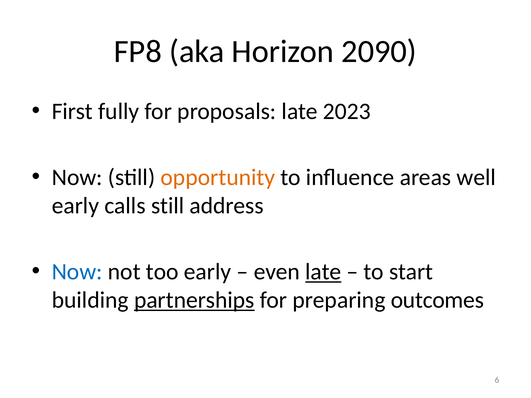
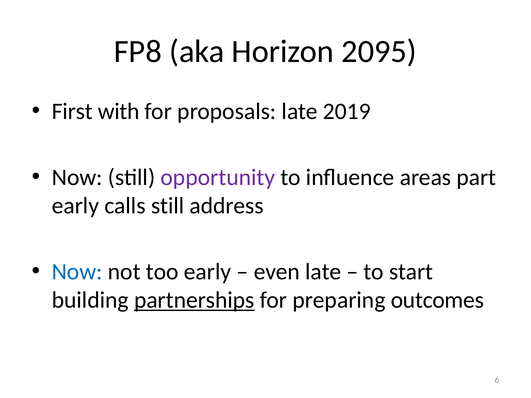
2090: 2090 -> 2095
fully: fully -> with
2023: 2023 -> 2019
opportunity colour: orange -> purple
well: well -> part
late at (323, 272) underline: present -> none
